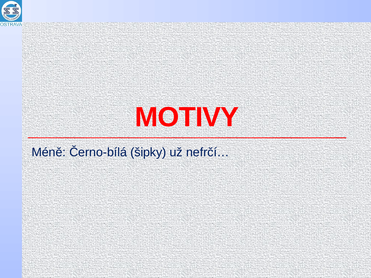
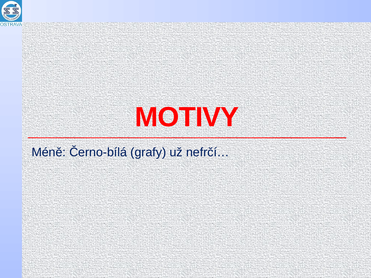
šipky: šipky -> grafy
